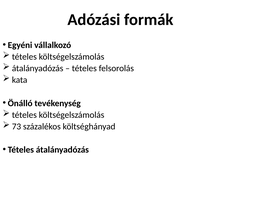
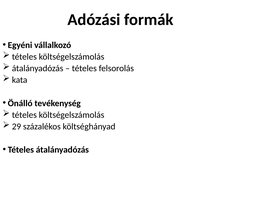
73: 73 -> 29
